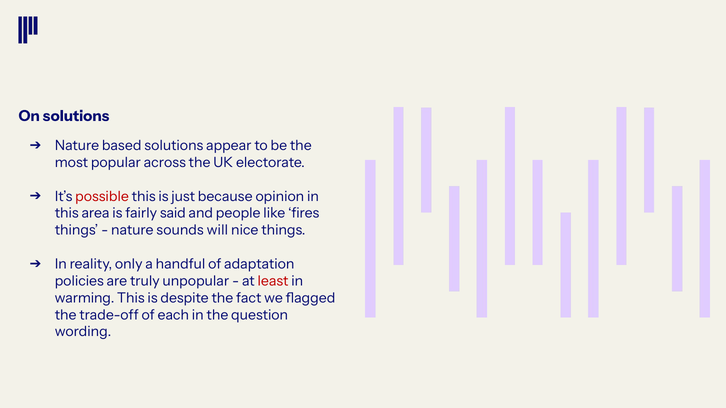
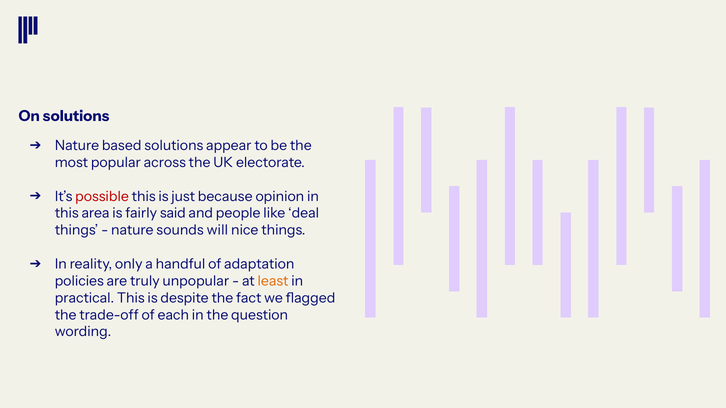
fires: fires -> deal
least colour: red -> orange
warming: warming -> practical
